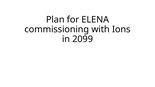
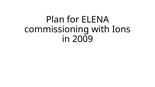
2099: 2099 -> 2009
